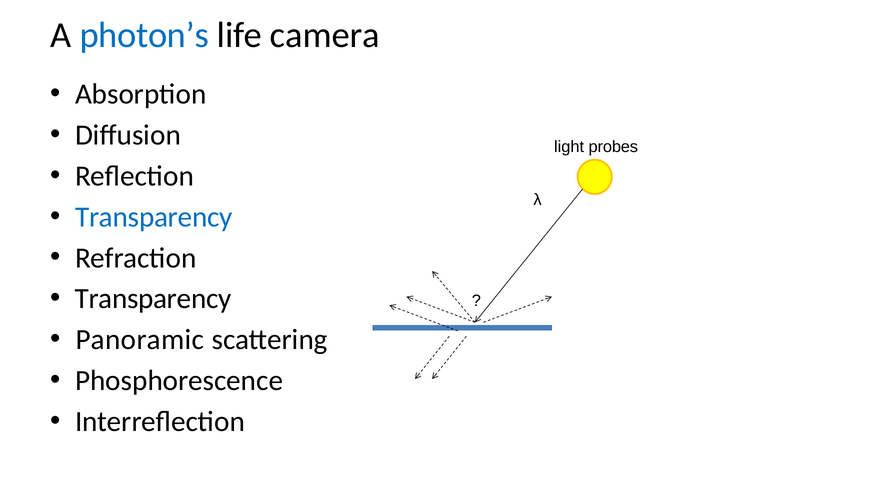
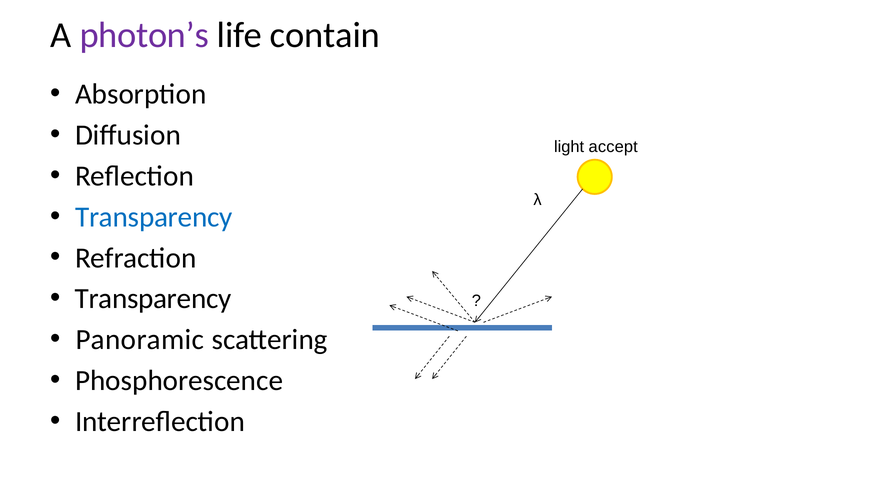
photon’s colour: blue -> purple
camera: camera -> contain
probes: probes -> accept
